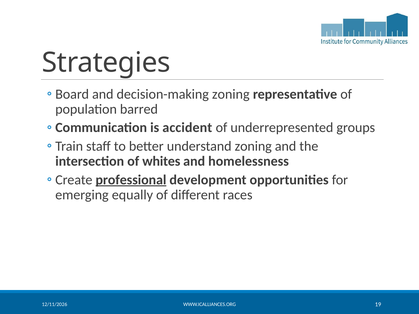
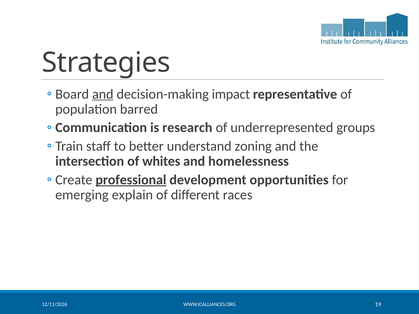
and at (103, 94) underline: none -> present
decision-making zoning: zoning -> impact
accident: accident -> research
equally: equally -> explain
